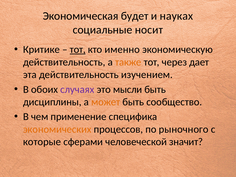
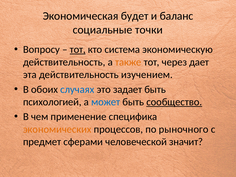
науках: науках -> баланс
носит: носит -> точки
Критике: Критике -> Вопросу
именно: именно -> система
случаях colour: purple -> blue
мысли: мысли -> задает
дисциплины: дисциплины -> психологией
может colour: orange -> blue
сообщество underline: none -> present
которые: которые -> предмет
